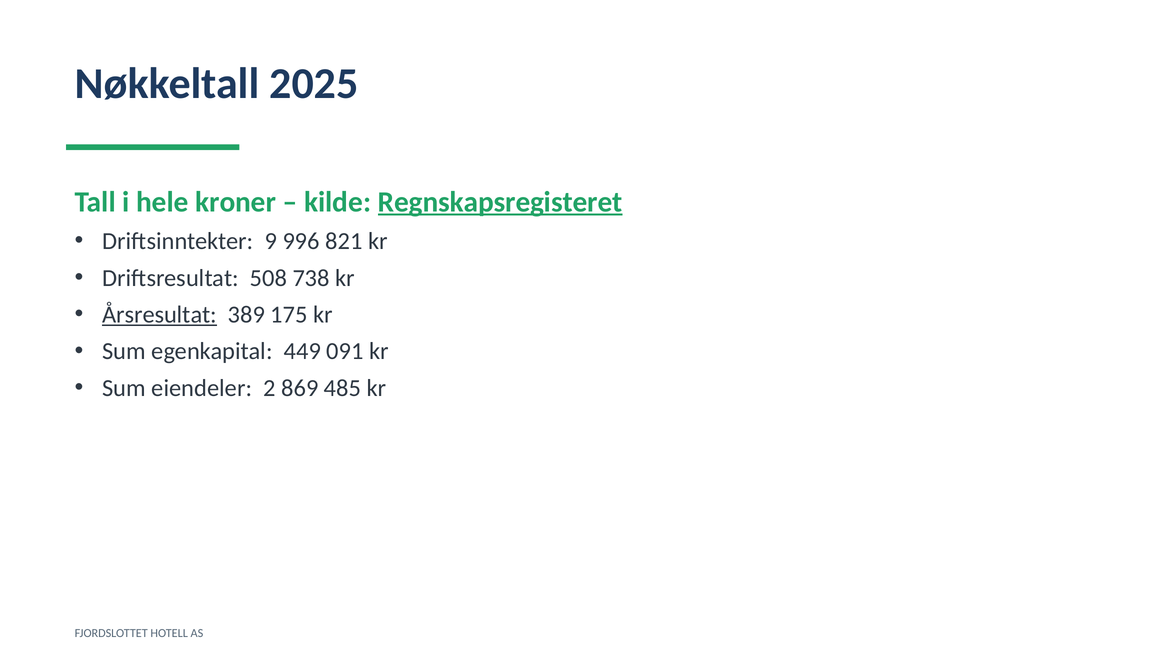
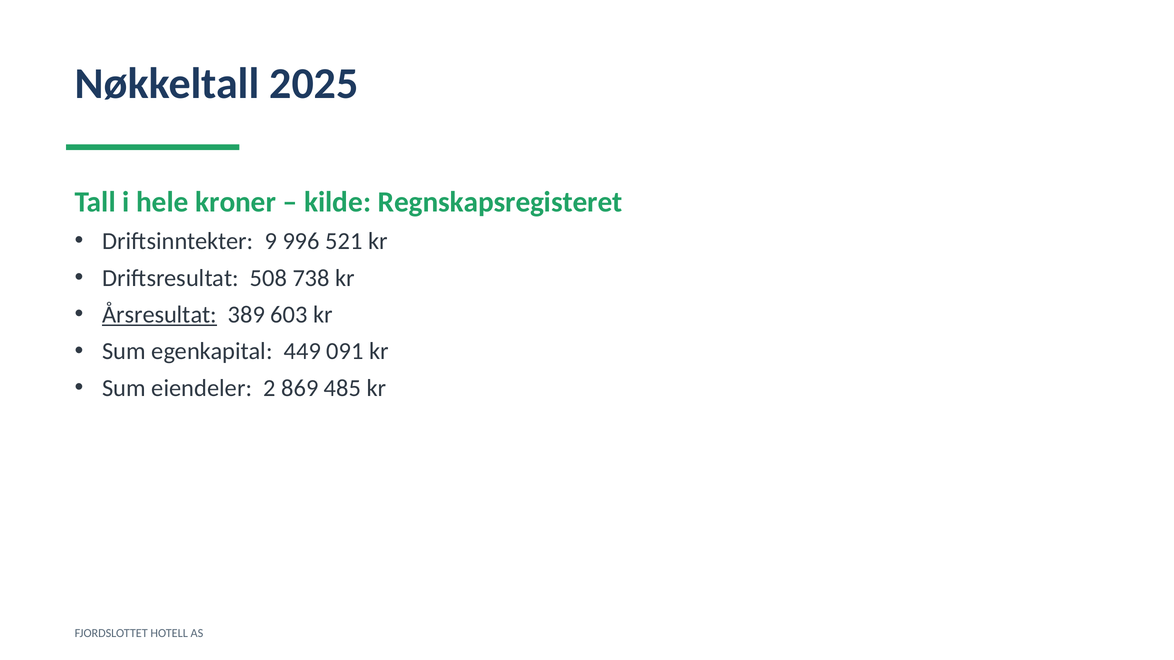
Regnskapsregisteret underline: present -> none
821: 821 -> 521
175: 175 -> 603
